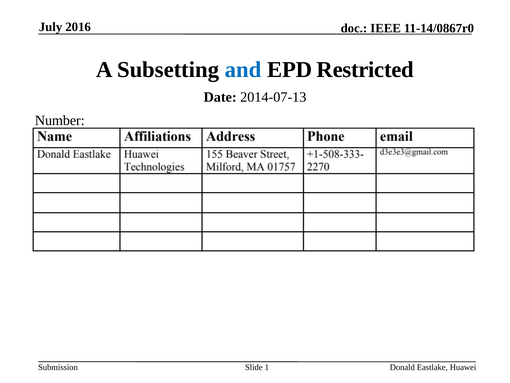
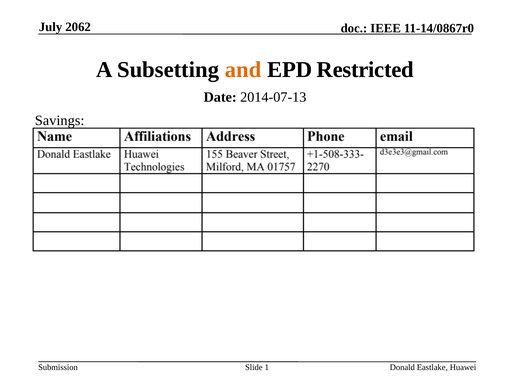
2016: 2016 -> 2062
and colour: blue -> orange
Number: Number -> Savings
